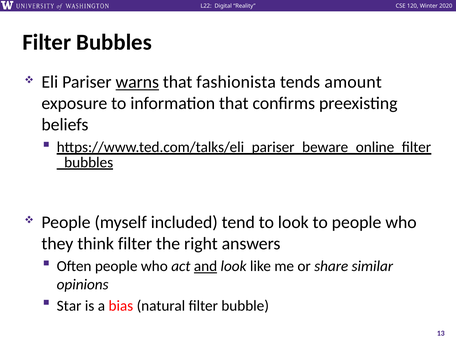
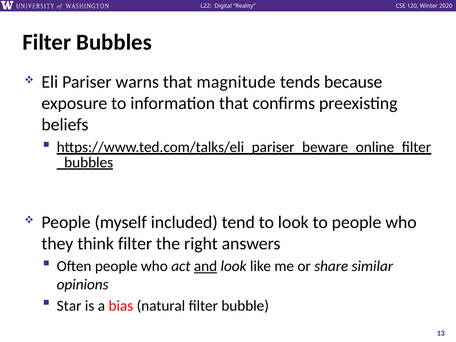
warns underline: present -> none
fashionista: fashionista -> magnitude
amount: amount -> because
